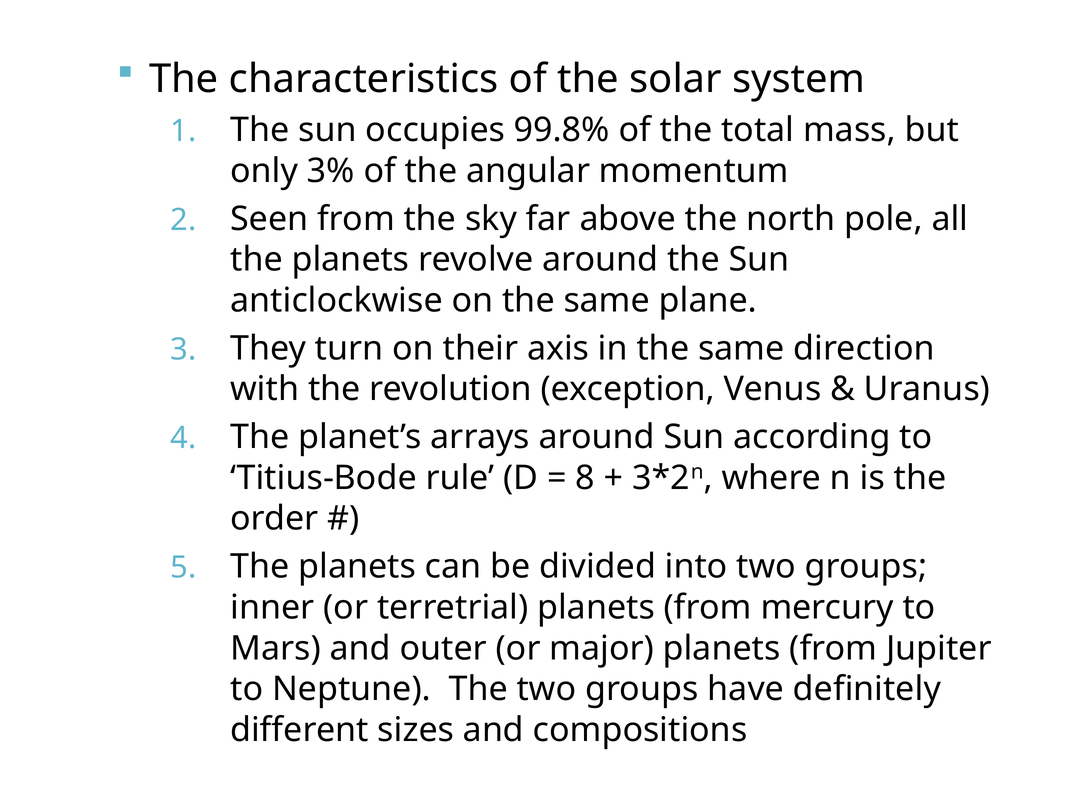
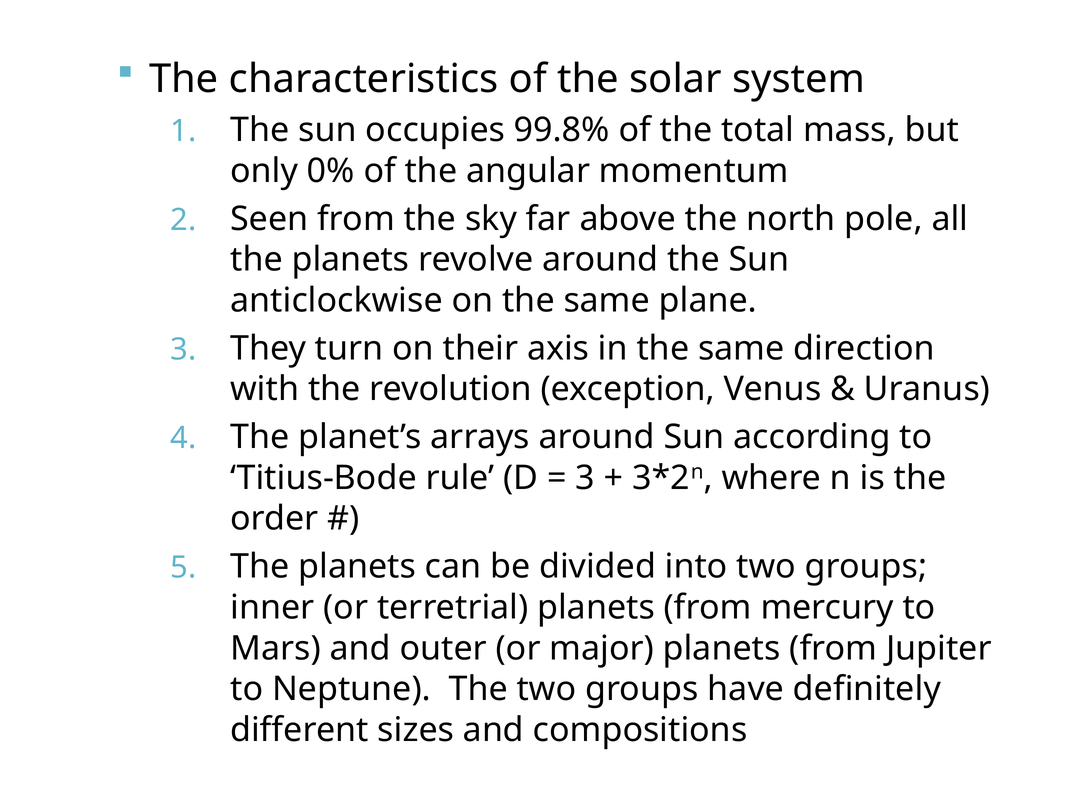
3%: 3% -> 0%
8 at (585, 478): 8 -> 3
